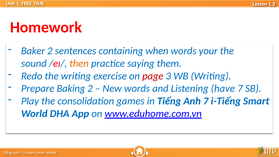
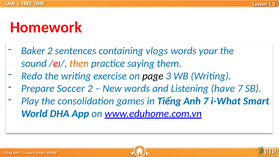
when: when -> vlogs
page colour: red -> black
Baking: Baking -> Soccer
i-Tiếng: i-Tiếng -> i-What
